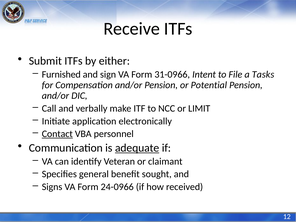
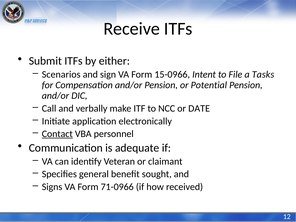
Furnished: Furnished -> Scenarios
31-0966: 31-0966 -> 15-0966
LIMIT: LIMIT -> DATE
adequate underline: present -> none
24-0966: 24-0966 -> 71-0966
